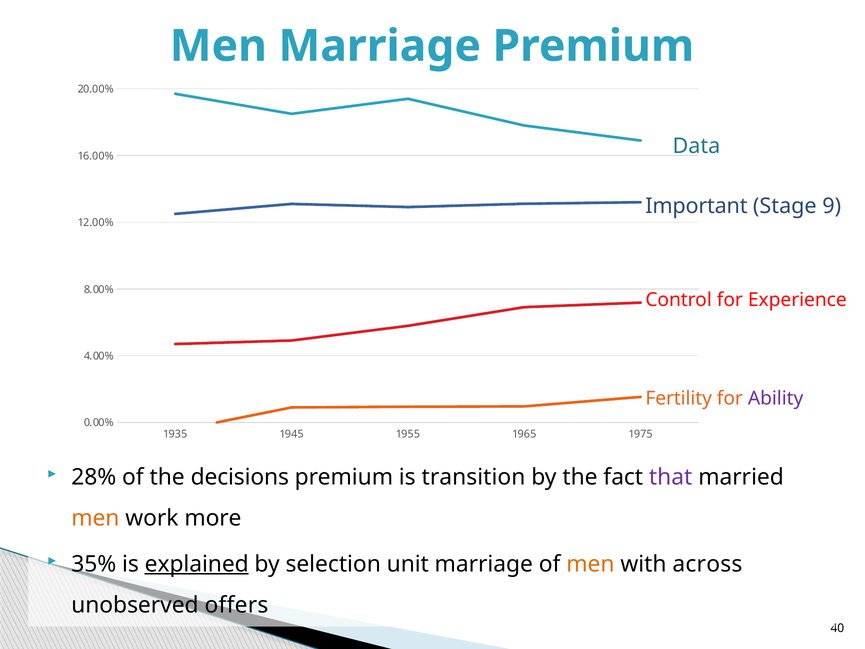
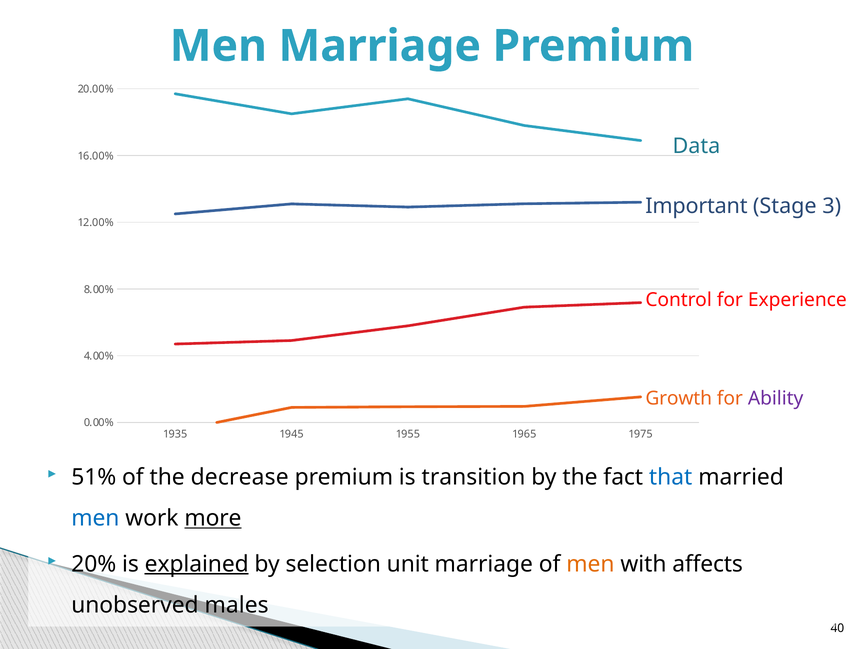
9: 9 -> 3
Fertility: Fertility -> Growth
28%: 28% -> 51%
decisions: decisions -> decrease
that colour: purple -> blue
men at (95, 518) colour: orange -> blue
more underline: none -> present
35%: 35% -> 20%
across: across -> affects
offers: offers -> males
